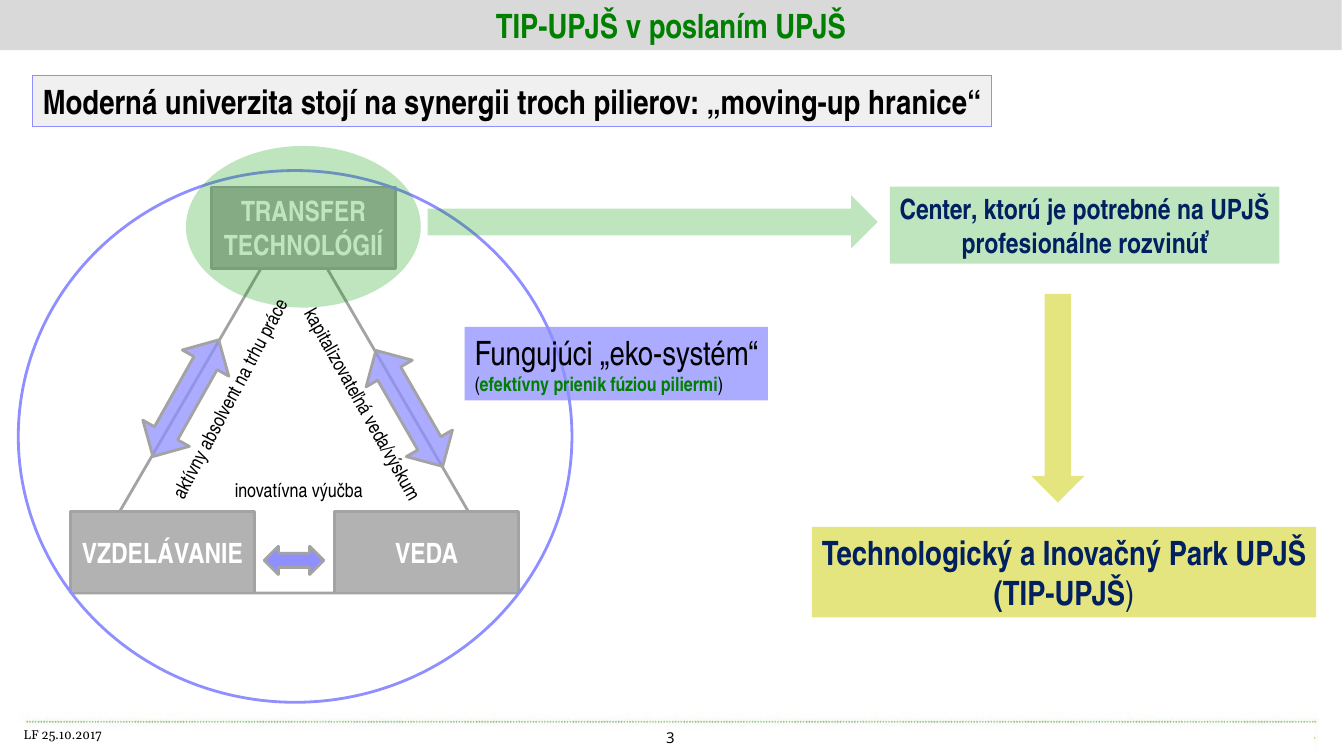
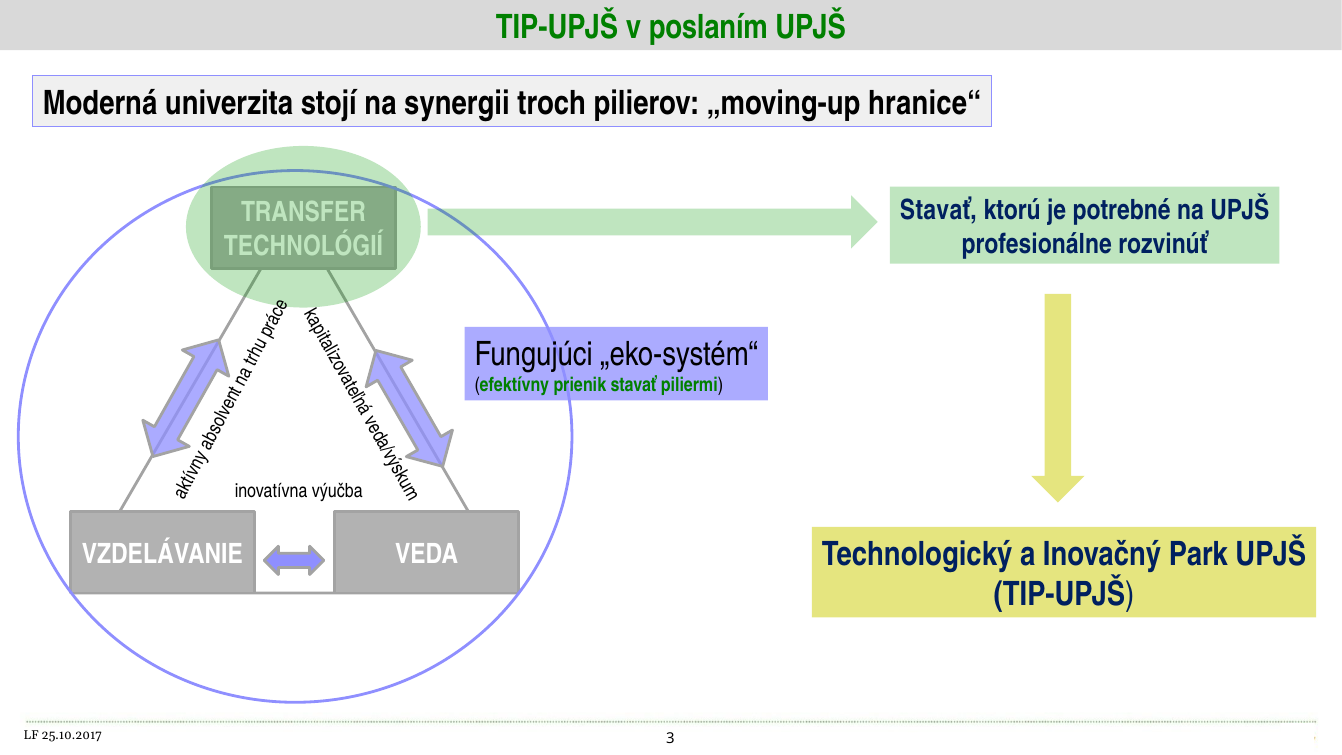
Center at (939, 210): Center -> Stavať
prienik fúziou: fúziou -> stavať
